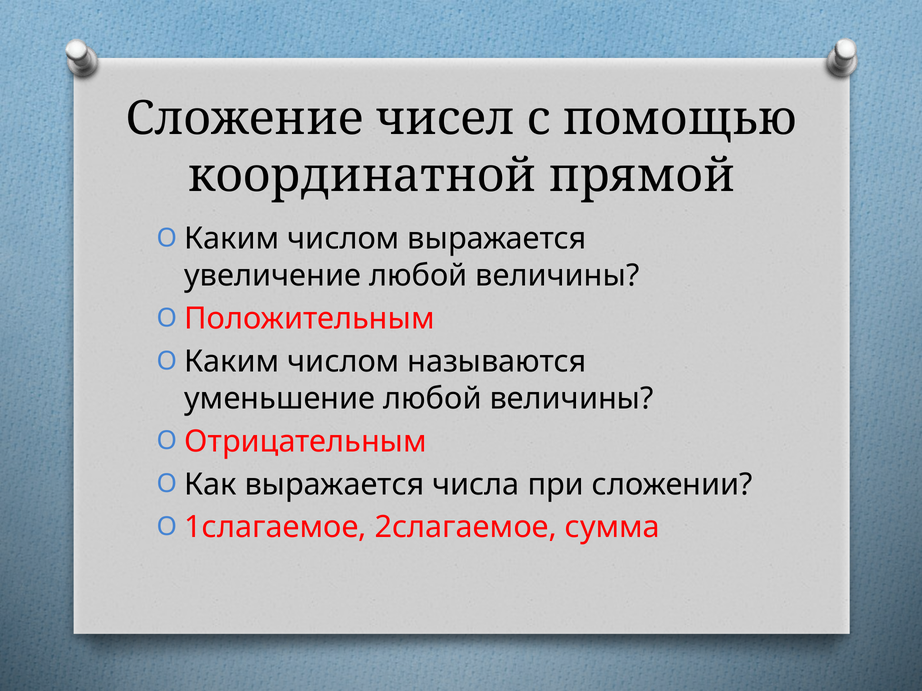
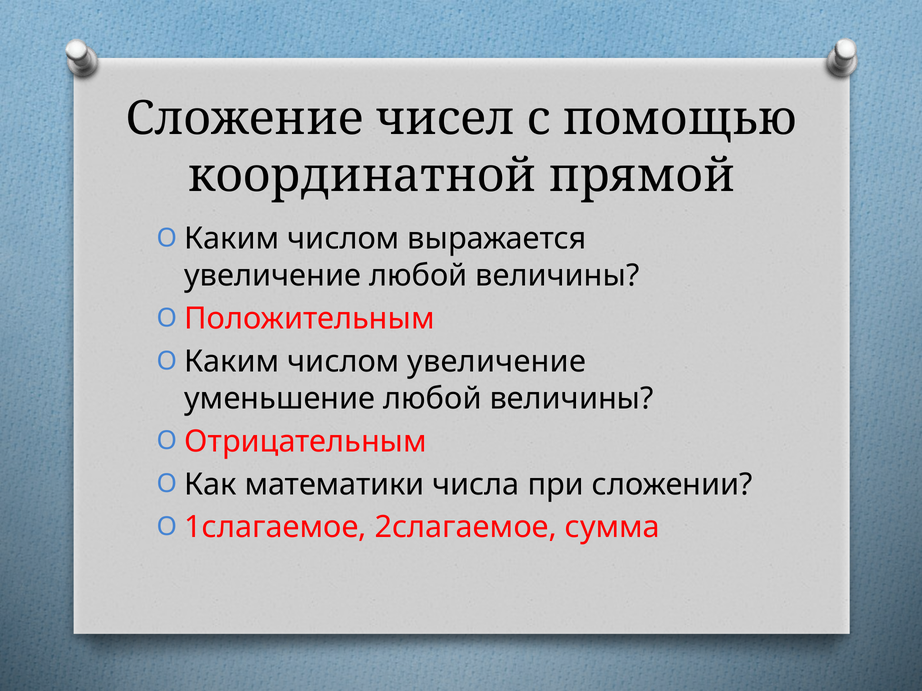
числом называются: называются -> увеличение
Как выражается: выражается -> математики
